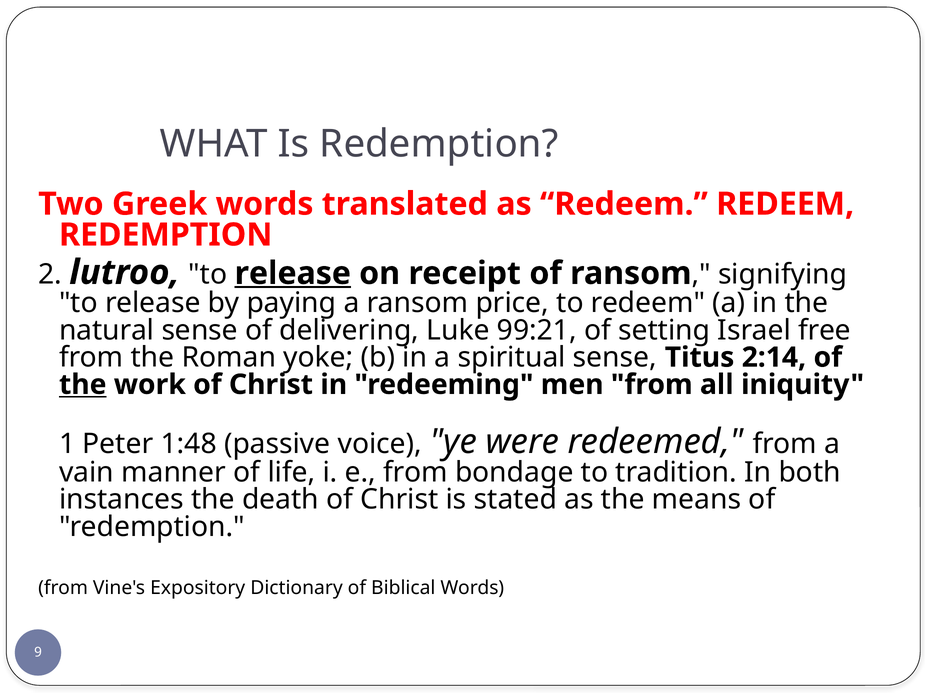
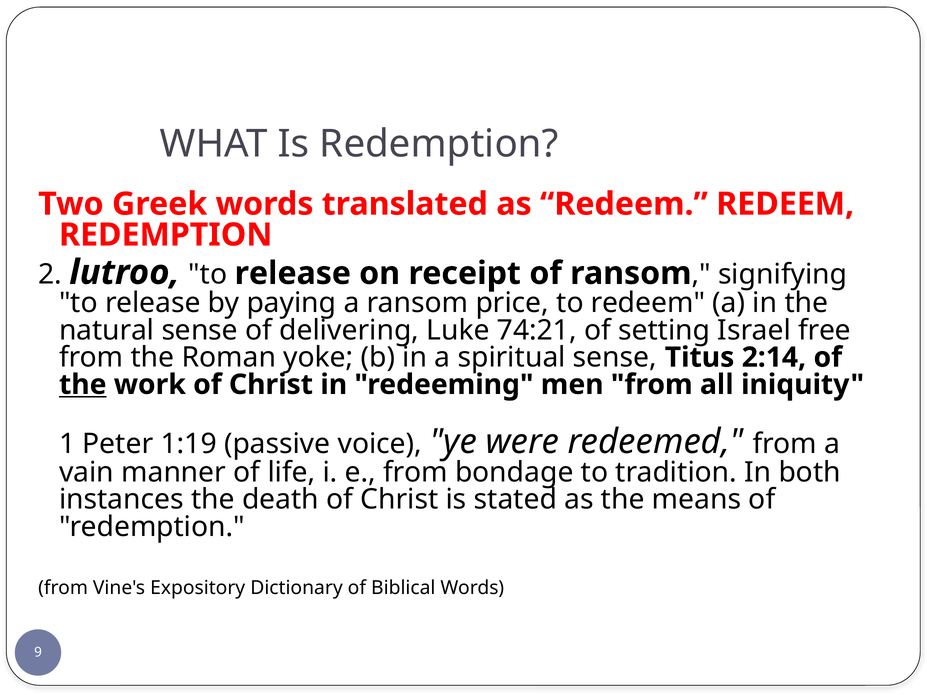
release at (293, 273) underline: present -> none
99:21: 99:21 -> 74:21
1:48: 1:48 -> 1:19
